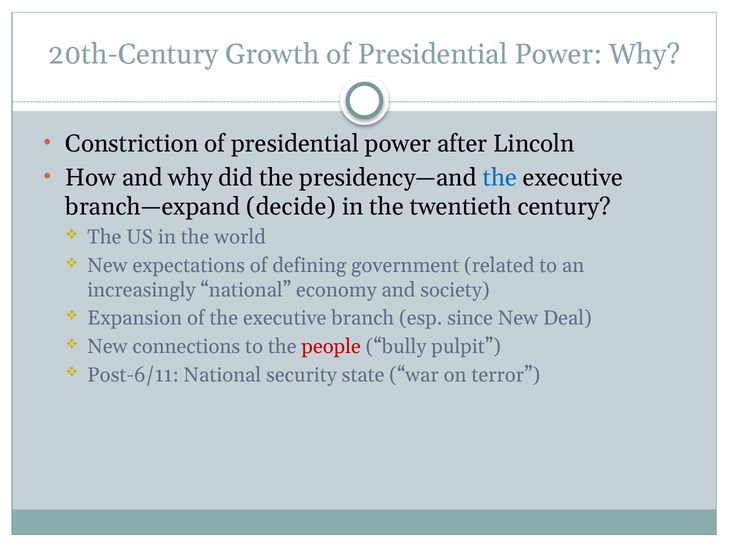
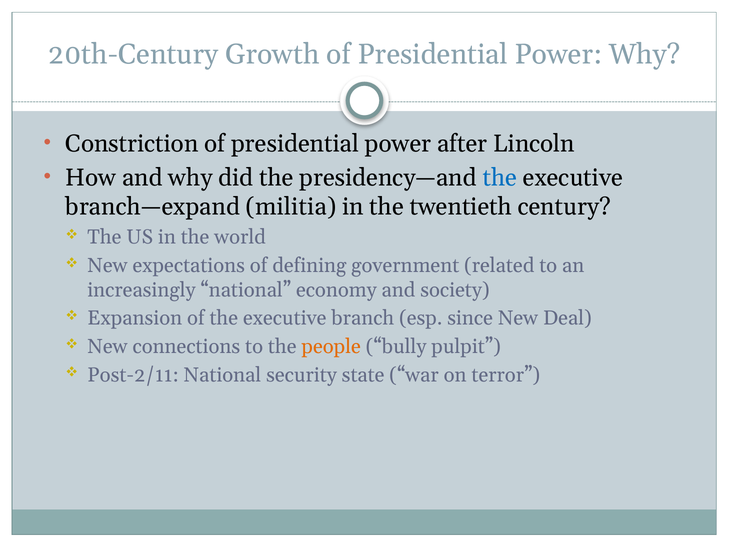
decide: decide -> militia
people colour: red -> orange
Post-6/11: Post-6/11 -> Post-2/11
